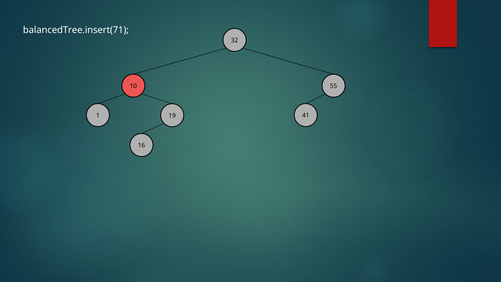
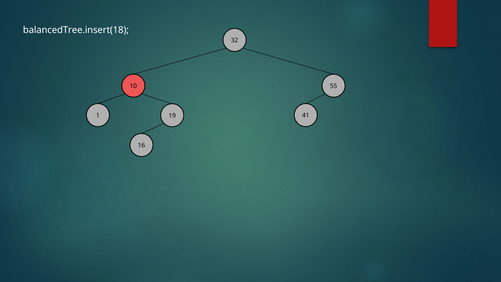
balancedTree.insert(71: balancedTree.insert(71 -> balancedTree.insert(18
